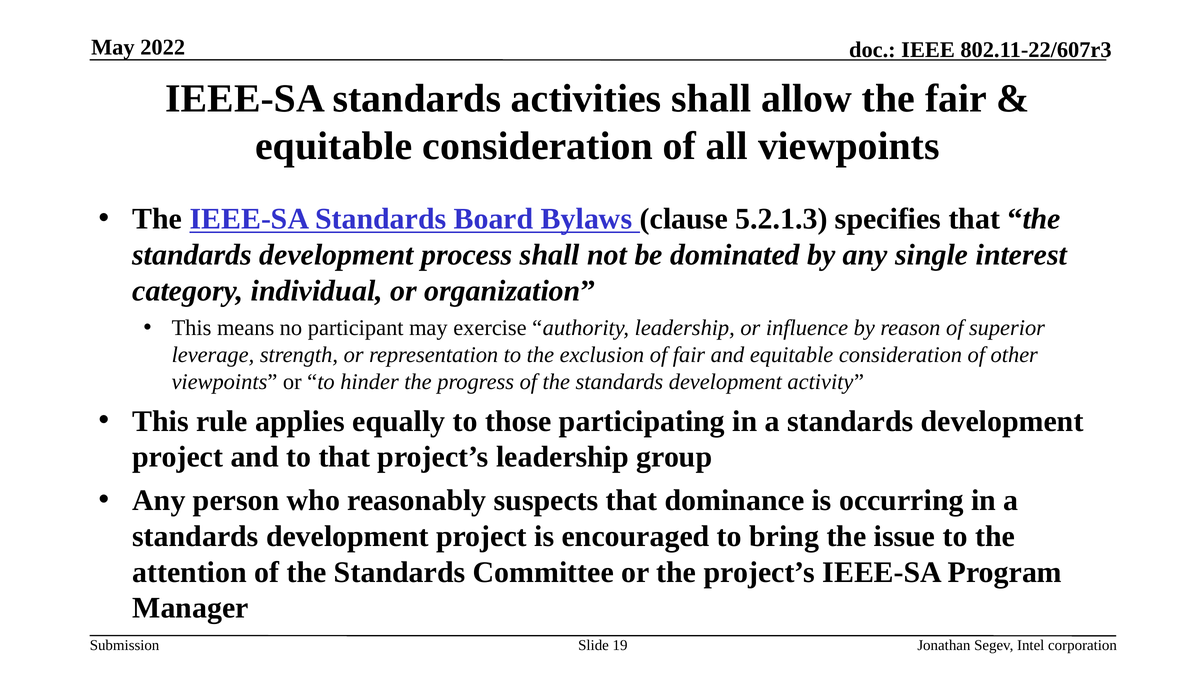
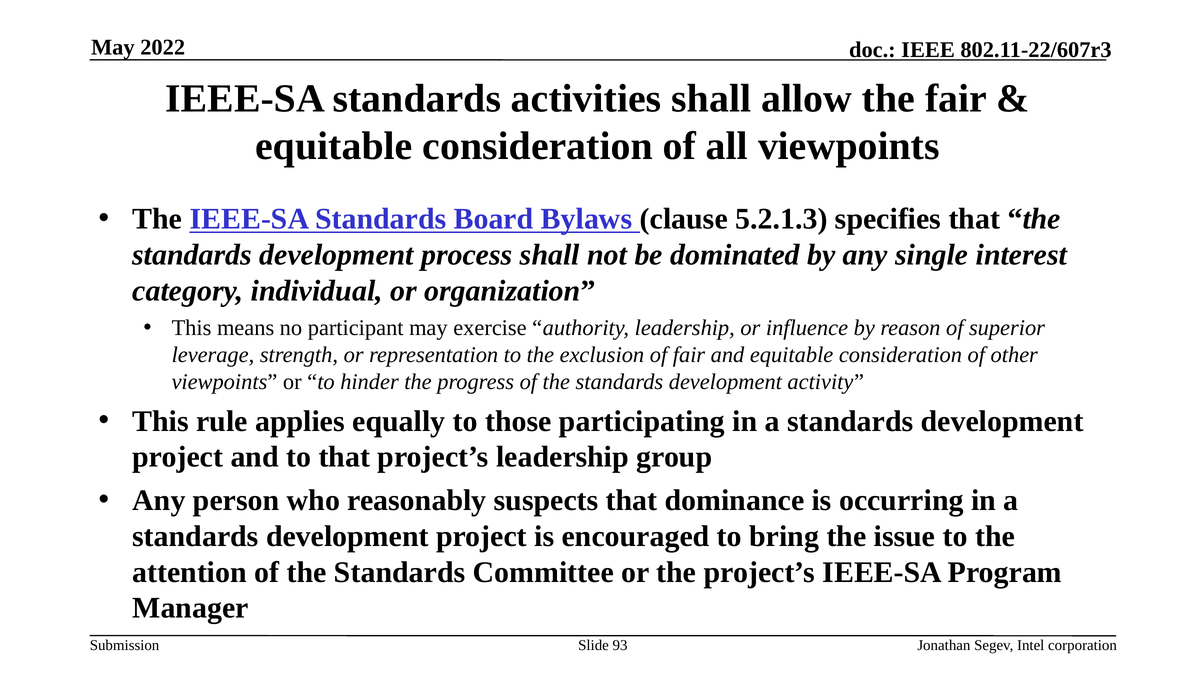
19: 19 -> 93
